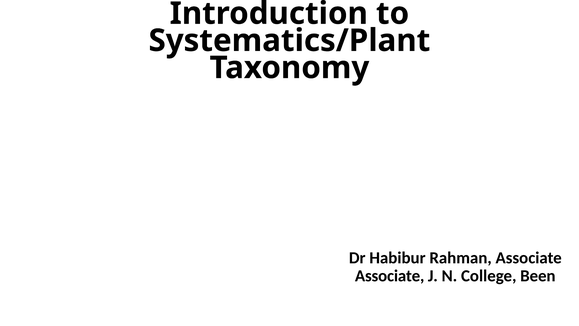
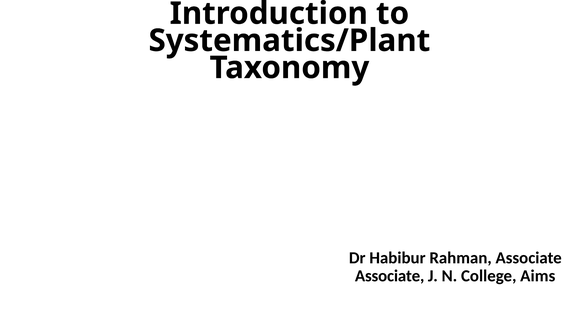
Been: Been -> Aims
